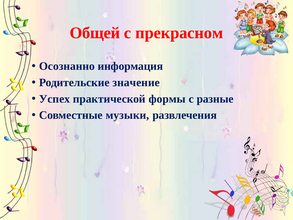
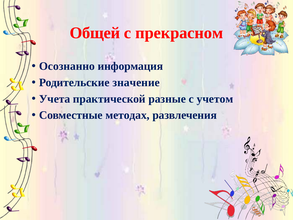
Успех: Успех -> Учета
формы: формы -> разные
разные: разные -> учетом
музыки: музыки -> методах
